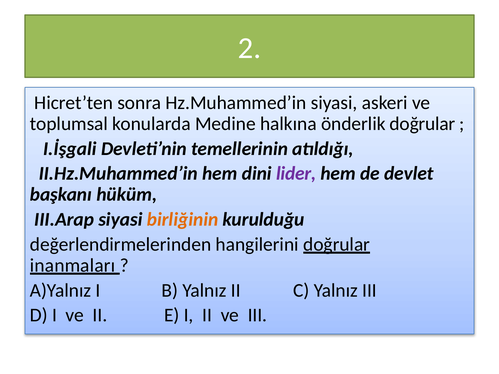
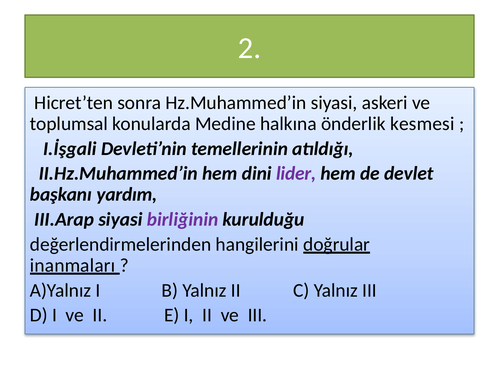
önderlik doğrular: doğrular -> kesmesi
hüküm: hüküm -> yardım
birliğinin colour: orange -> purple
